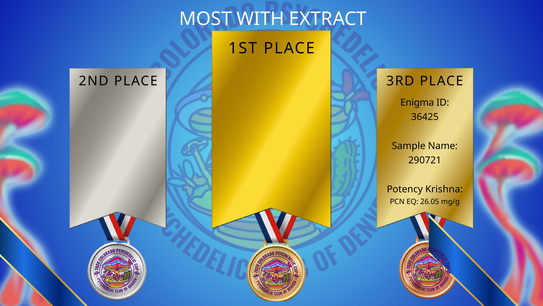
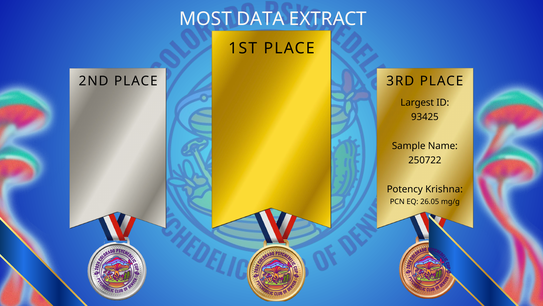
WITH: WITH -> DATA
Enigma: Enigma -> Largest
36425: 36425 -> 93425
290721: 290721 -> 250722
